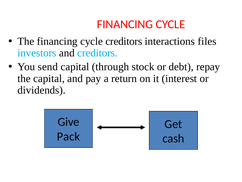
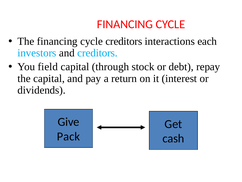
files: files -> each
send: send -> field
